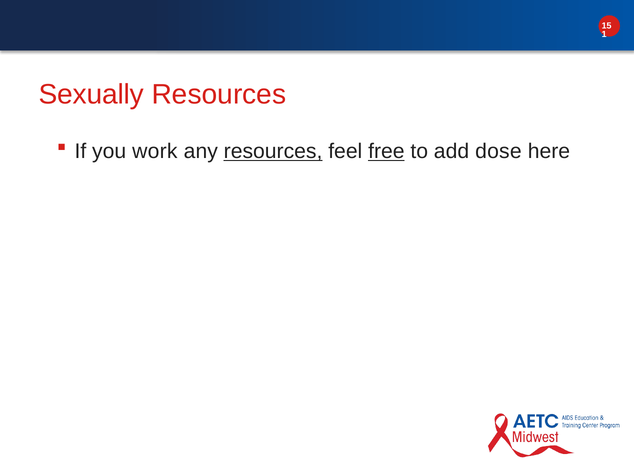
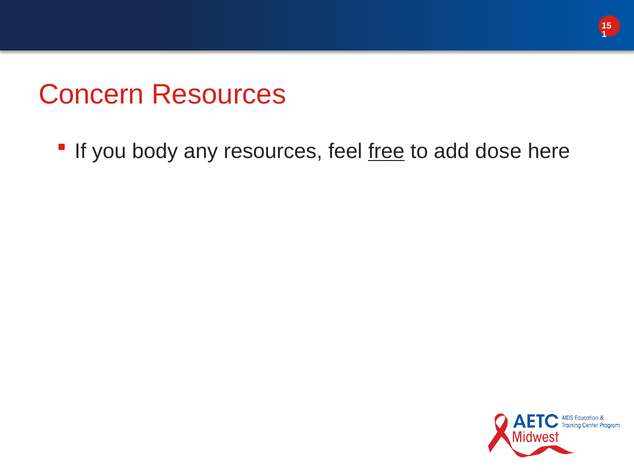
Sexually: Sexually -> Concern
work: work -> body
resources at (273, 152) underline: present -> none
